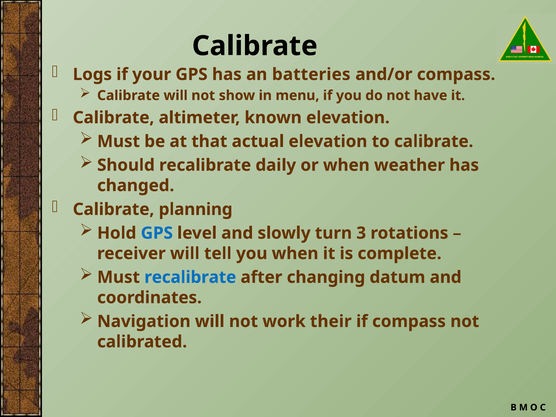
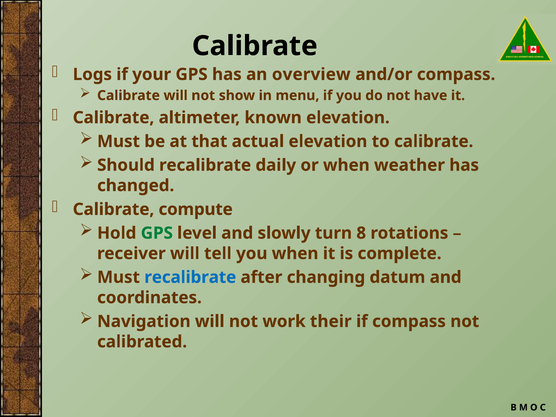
batteries: batteries -> overview
planning: planning -> compute
GPS at (157, 233) colour: blue -> green
3: 3 -> 8
